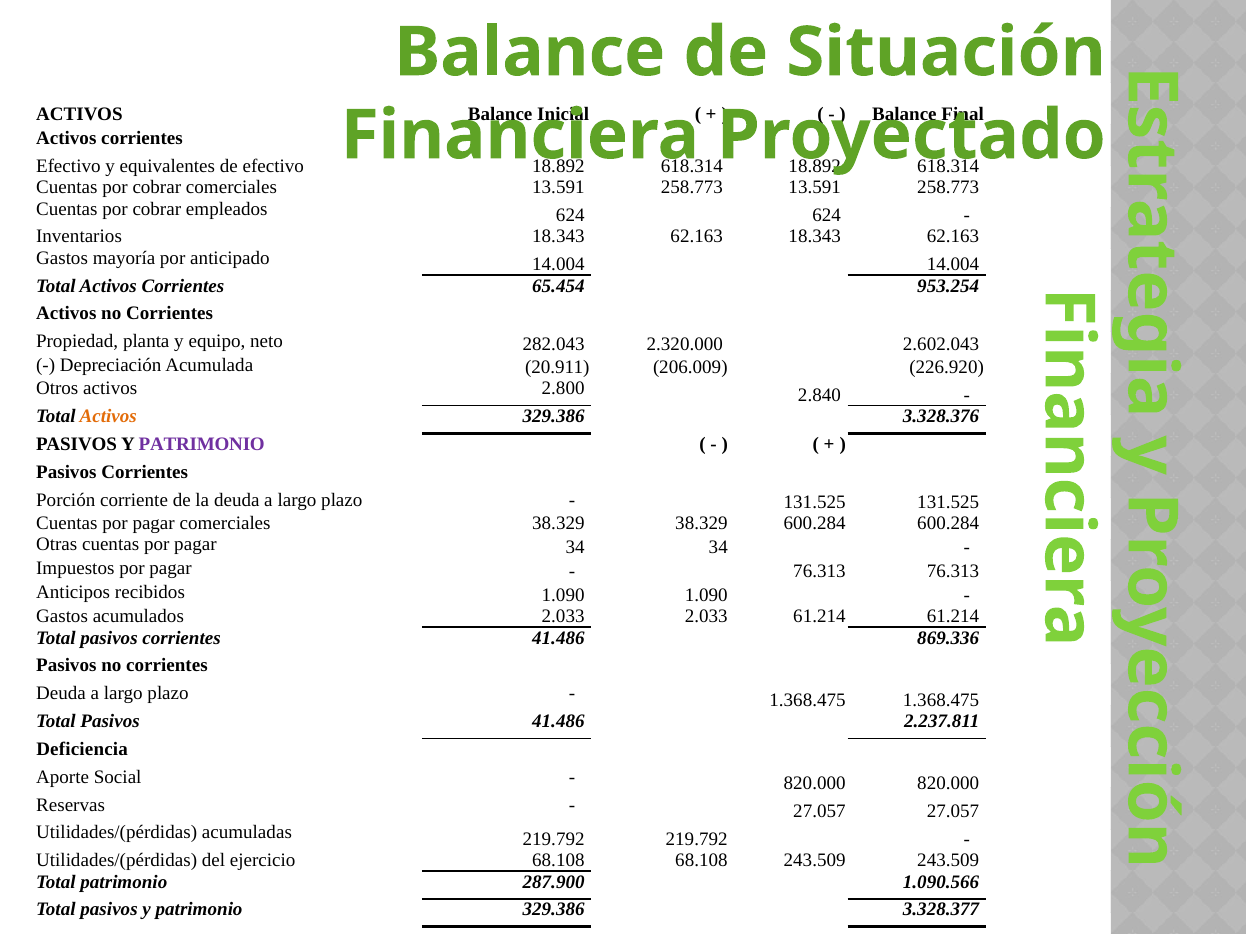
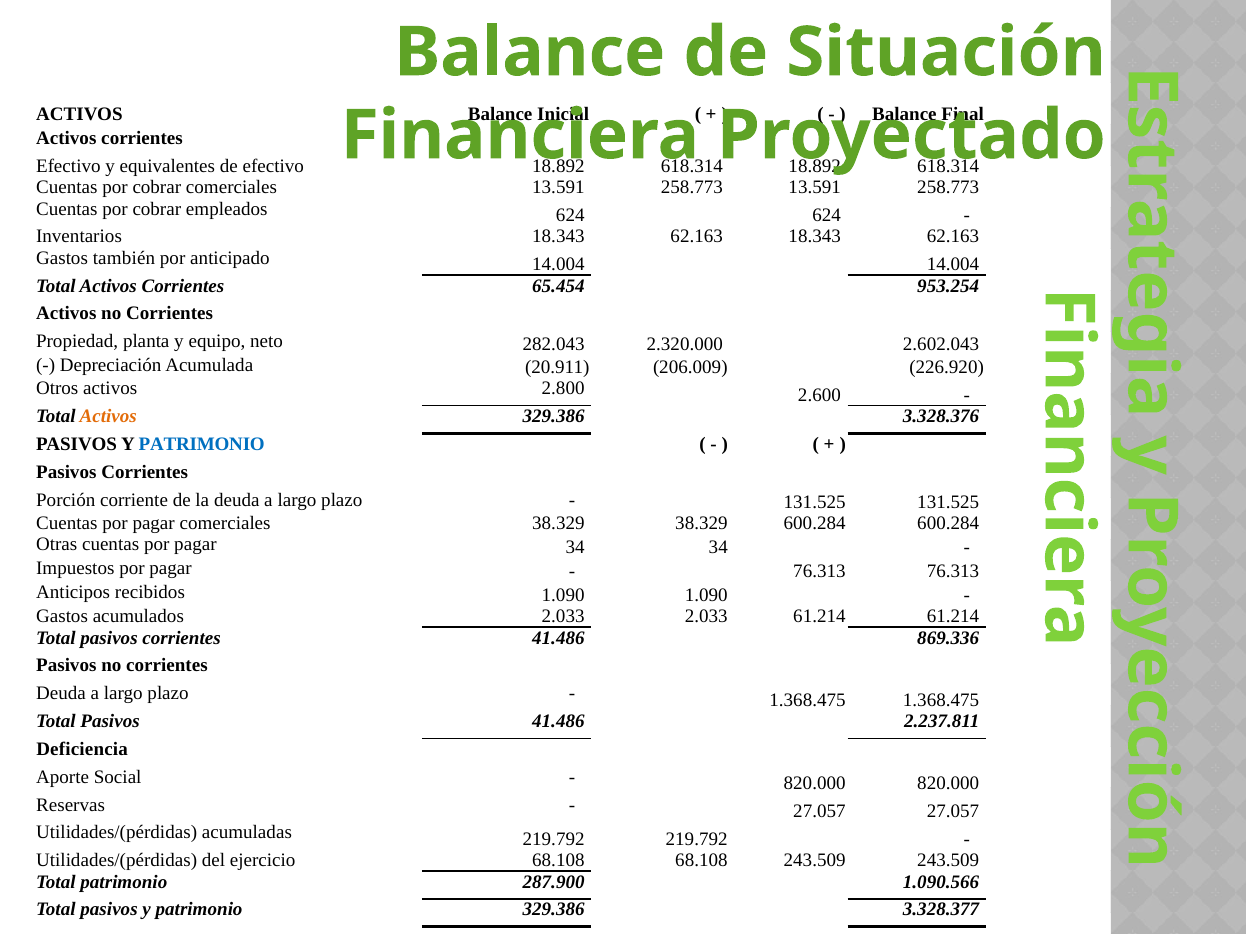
mayoría: mayoría -> también
2.840: 2.840 -> 2.600
PATRIMONIO at (202, 444) colour: purple -> blue
